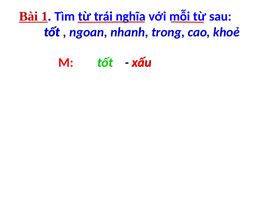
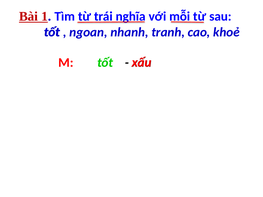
trong: trong -> tranh
